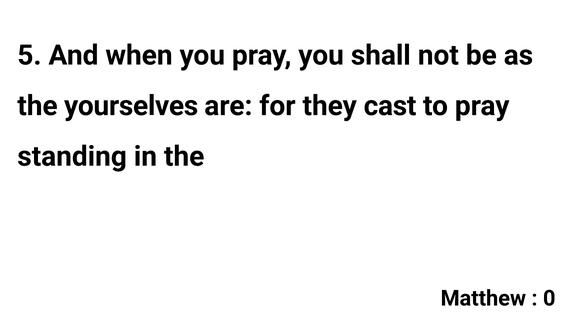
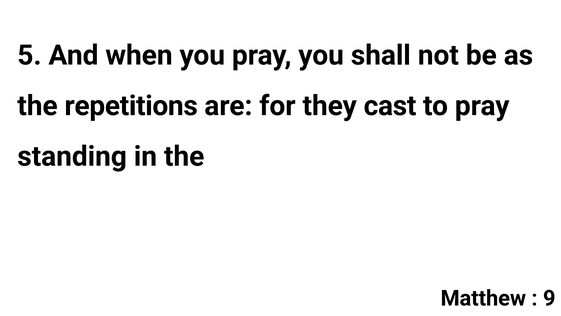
yourselves: yourselves -> repetitions
0: 0 -> 9
